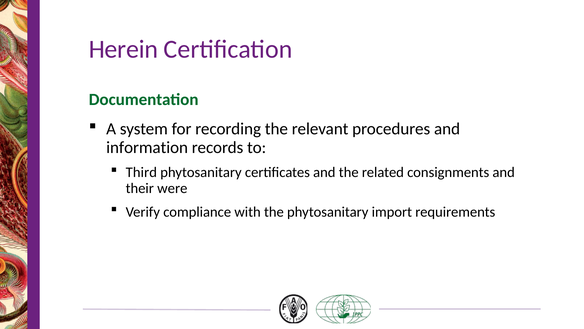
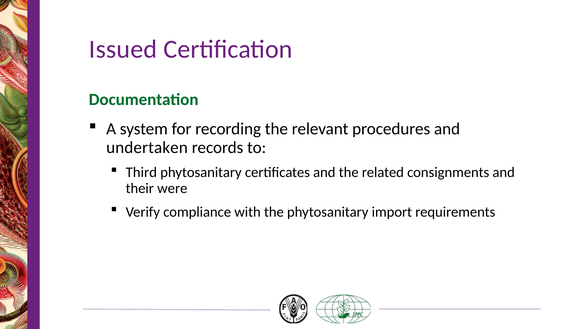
Herein: Herein -> Issued
information: information -> undertaken
